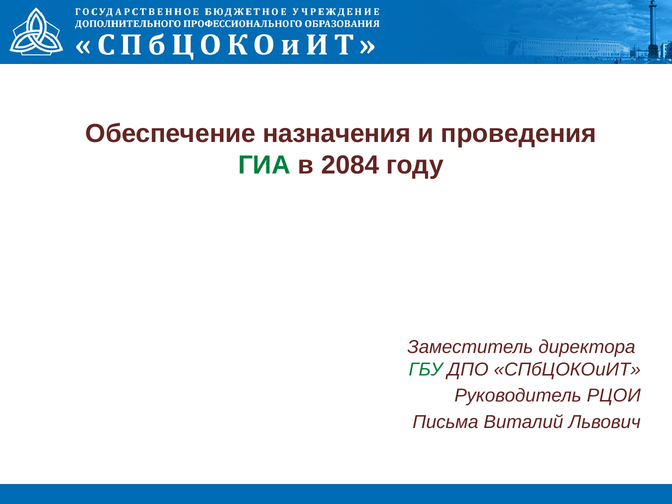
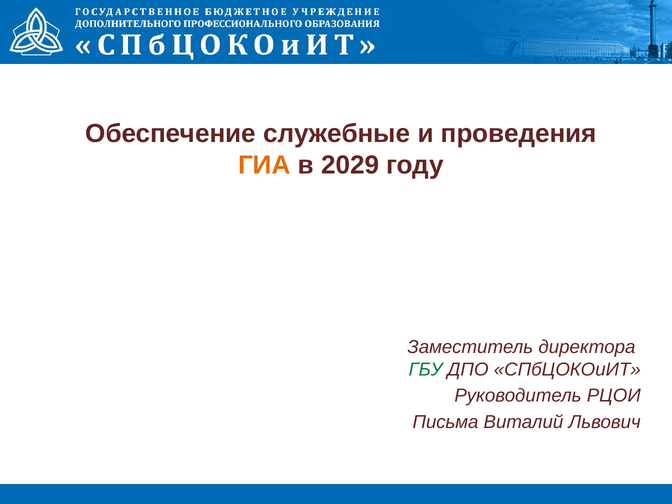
назначения: назначения -> служебные
ГИА colour: green -> orange
2084: 2084 -> 2029
